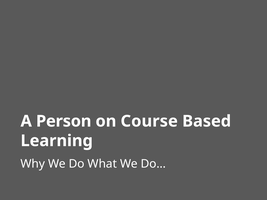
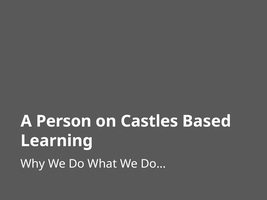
Course: Course -> Castles
